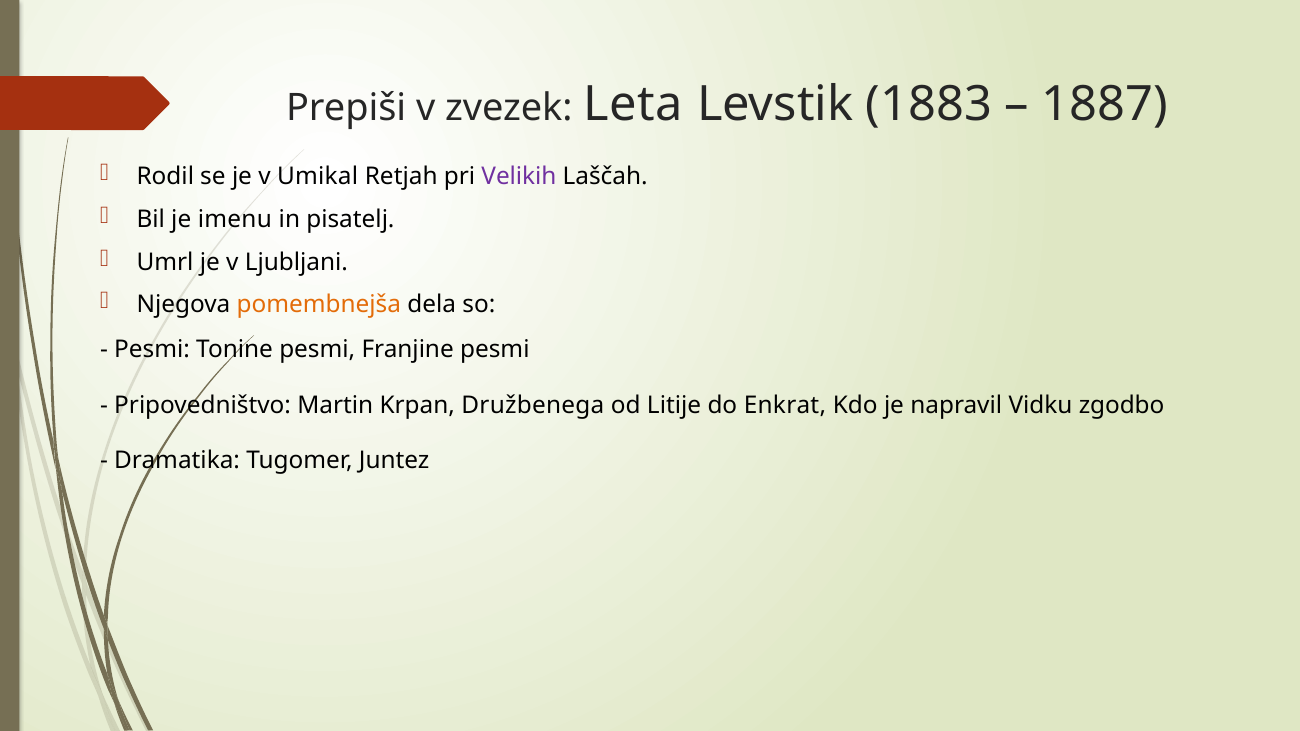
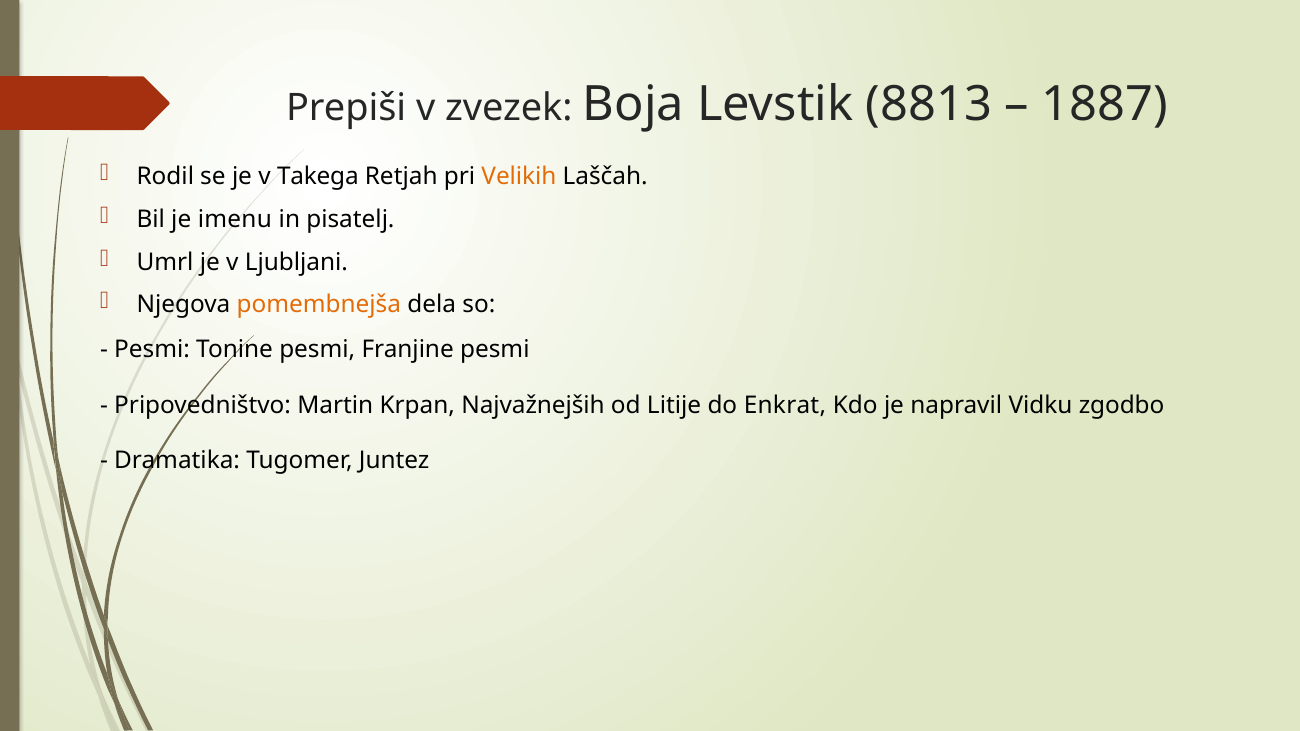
Leta: Leta -> Boja
1883: 1883 -> 8813
Umikal: Umikal -> Takega
Velikih colour: purple -> orange
Družbenega: Družbenega -> Najvažnejših
